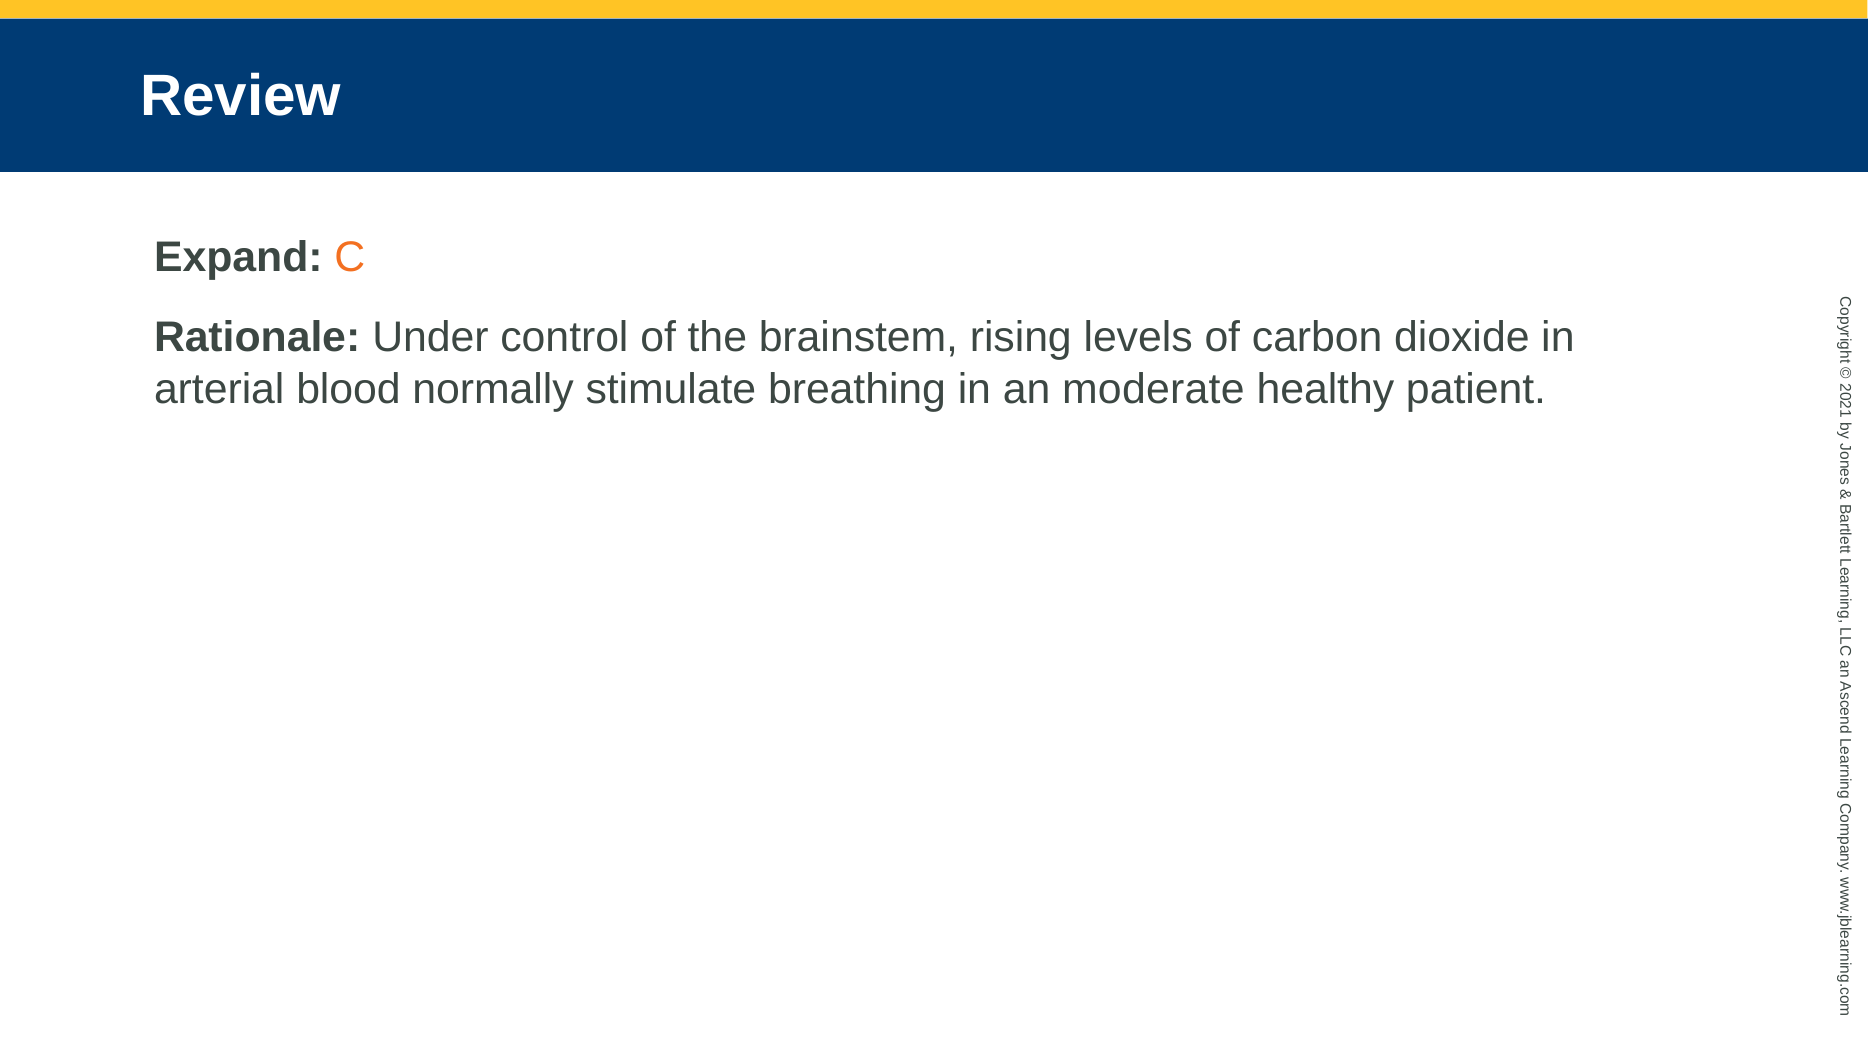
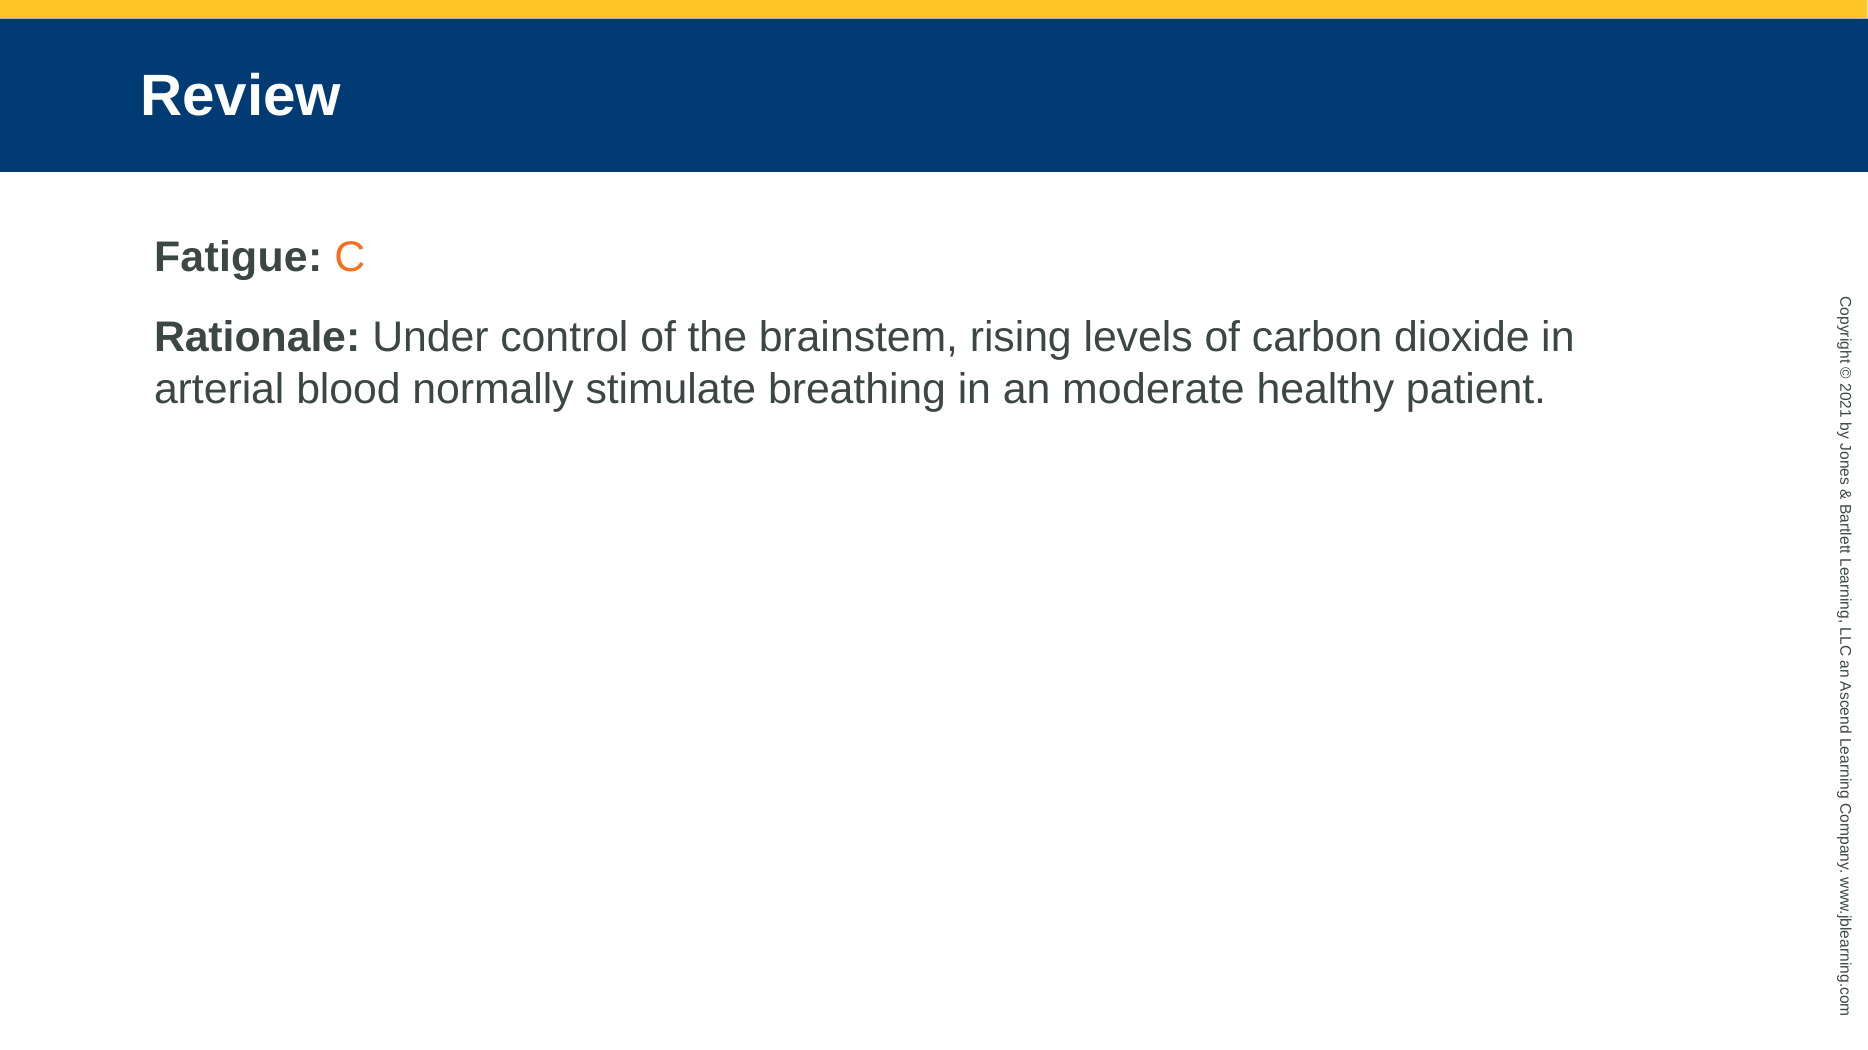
Expand: Expand -> Fatigue
